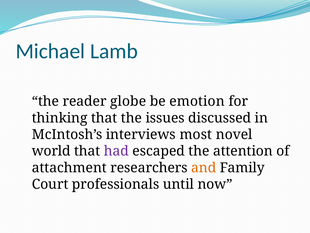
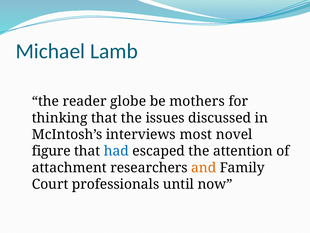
emotion: emotion -> mothers
world: world -> figure
had colour: purple -> blue
